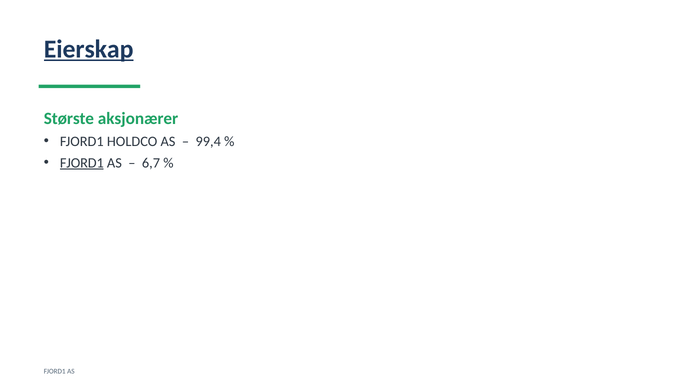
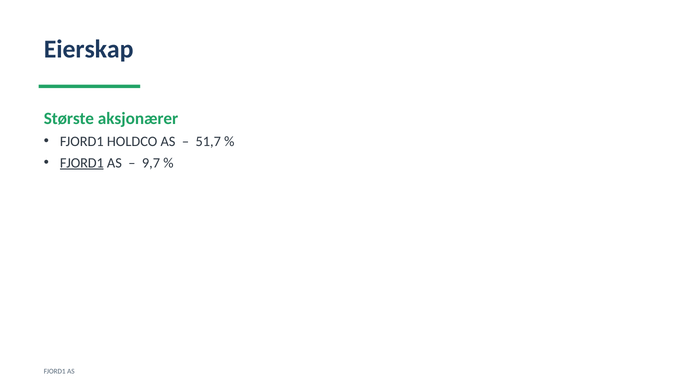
Eierskap underline: present -> none
99,4: 99,4 -> 51,7
6,7: 6,7 -> 9,7
